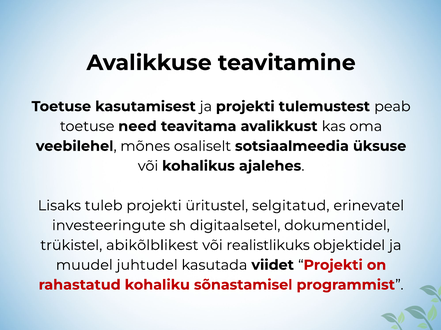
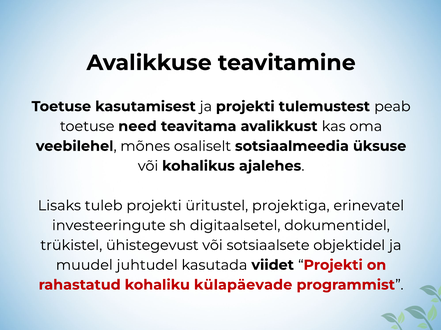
selgitatud: selgitatud -> projektiga
abikõlblikest: abikõlblikest -> ühistegevust
realistlikuks: realistlikuks -> sotsiaalsete
sõnastamisel: sõnastamisel -> külapäevade
